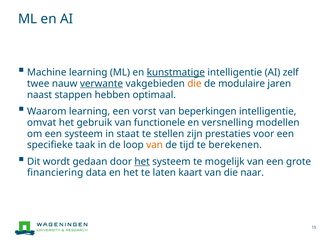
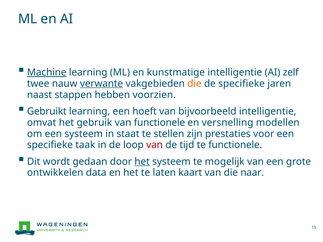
Machine underline: none -> present
kunstmatige underline: present -> none
de modulaire: modulaire -> specifieke
optimaal: optimaal -> voorzien
Waarom: Waarom -> Gebruikt
vorst: vorst -> hoeft
beperkingen: beperkingen -> bijvoorbeeld
van at (155, 145) colour: orange -> red
te berekenen: berekenen -> functionele
financiering: financiering -> ontwikkelen
